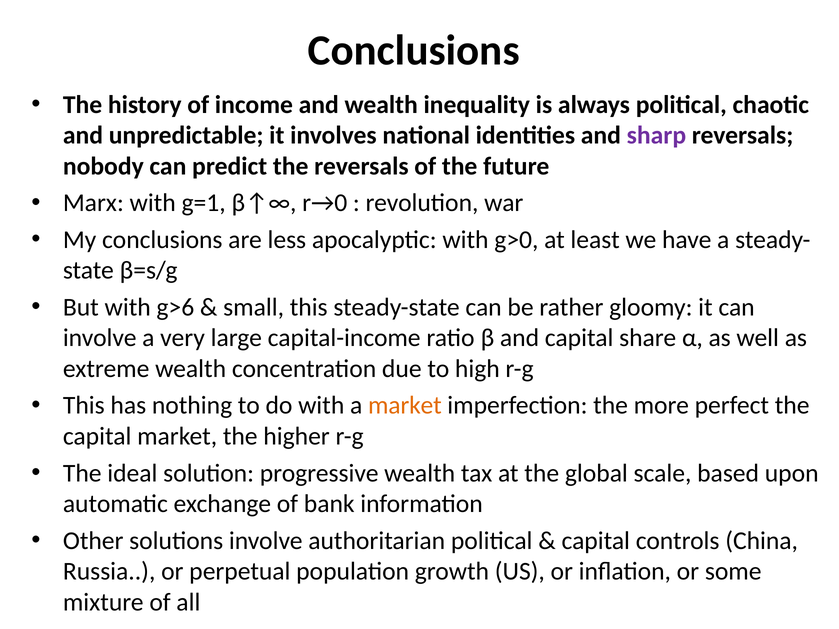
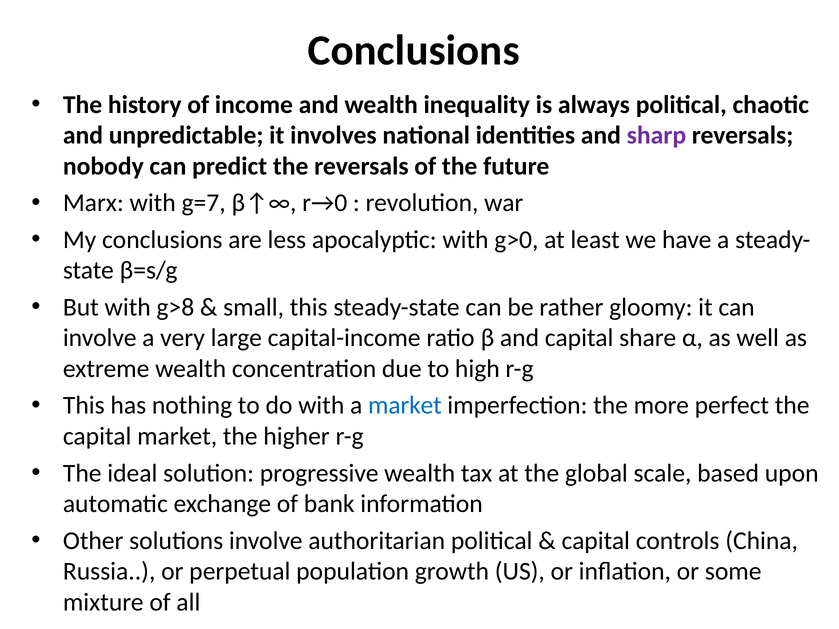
g=1: g=1 -> g=7
g>6: g>6 -> g>8
market at (405, 406) colour: orange -> blue
